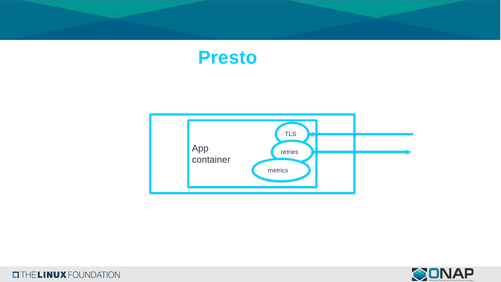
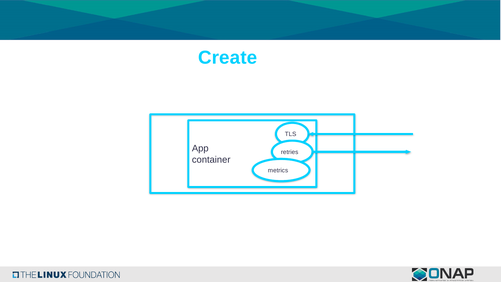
Presto: Presto -> Create
